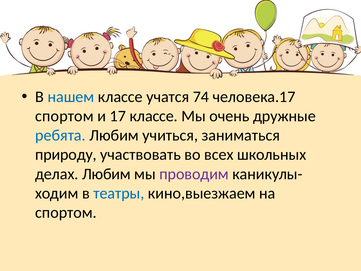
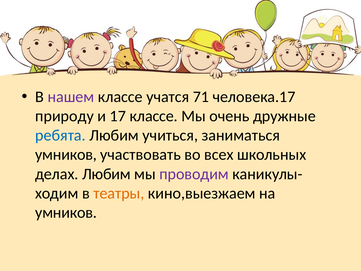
нашем colour: blue -> purple
74: 74 -> 71
спортом at (64, 116): спортом -> природу
природу at (66, 155): природу -> умников
театры colour: blue -> orange
спортом at (66, 212): спортом -> умников
